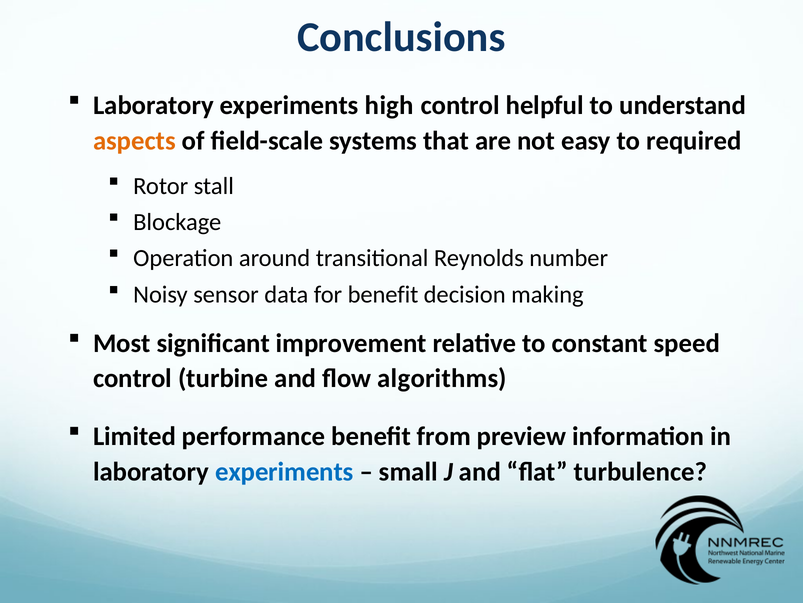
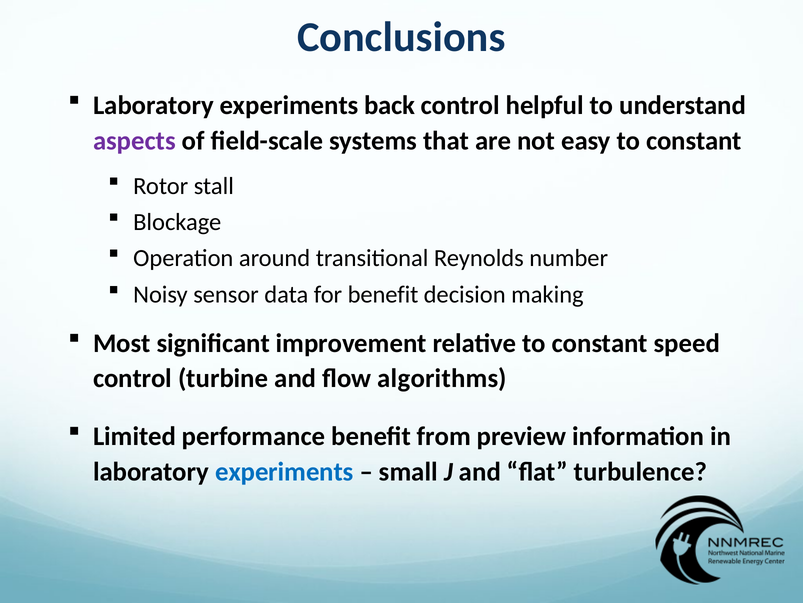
high: high -> back
aspects colour: orange -> purple
easy to required: required -> constant
